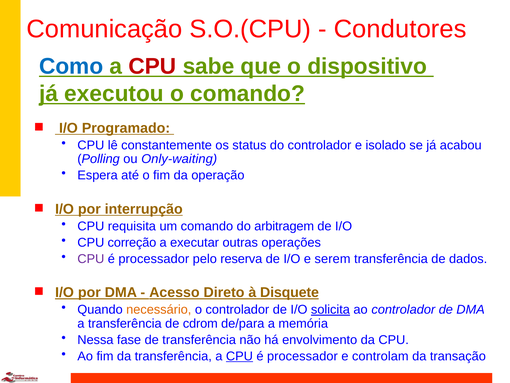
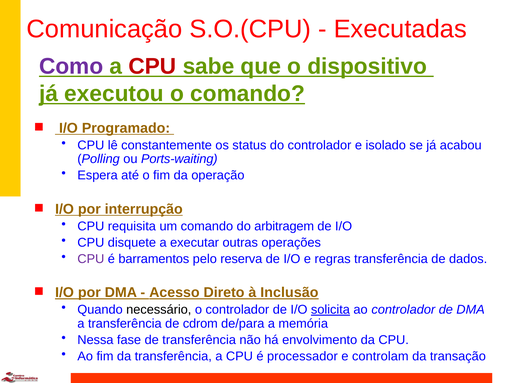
Condutores: Condutores -> Executadas
Como colour: blue -> purple
Only-waiting: Only-waiting -> Ports-waiting
correção: correção -> disquete
processador at (154, 259): processador -> barramentos
serem: serem -> regras
Disquete: Disquete -> Inclusão
necessário colour: orange -> black
CPU at (239, 356) underline: present -> none
